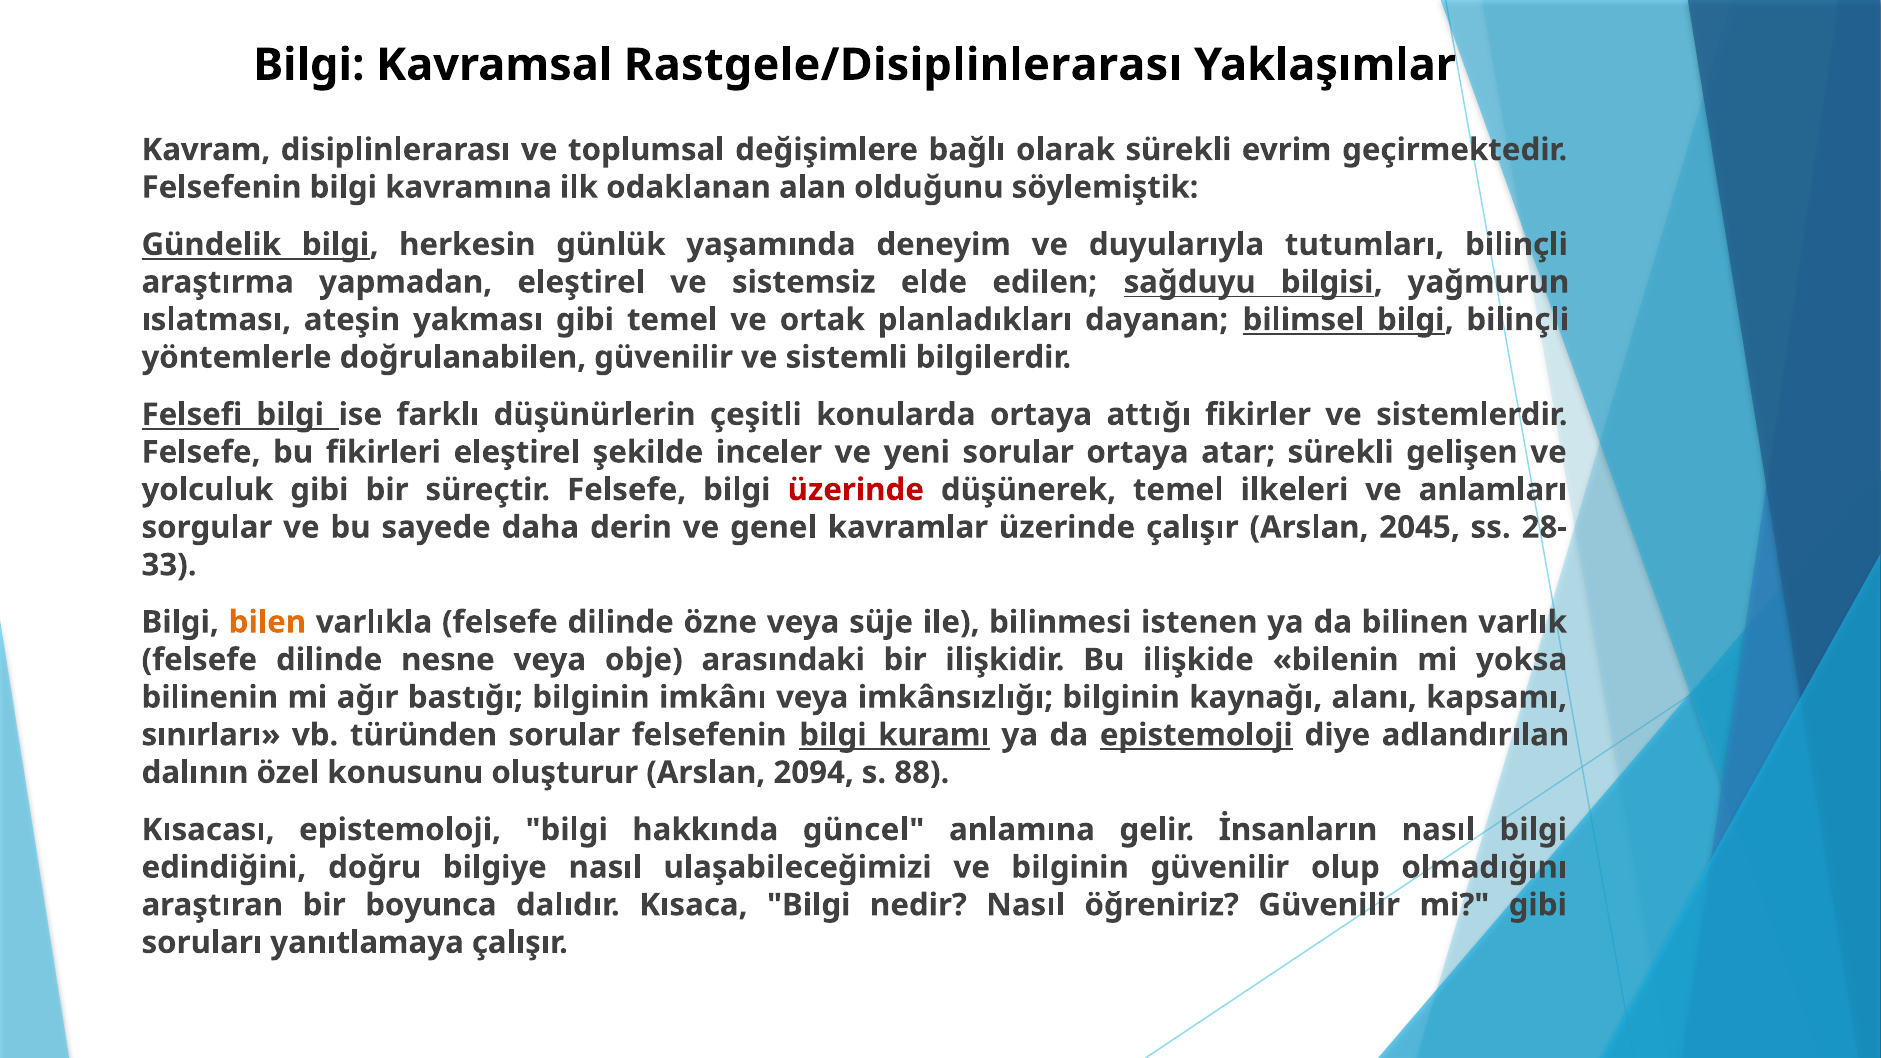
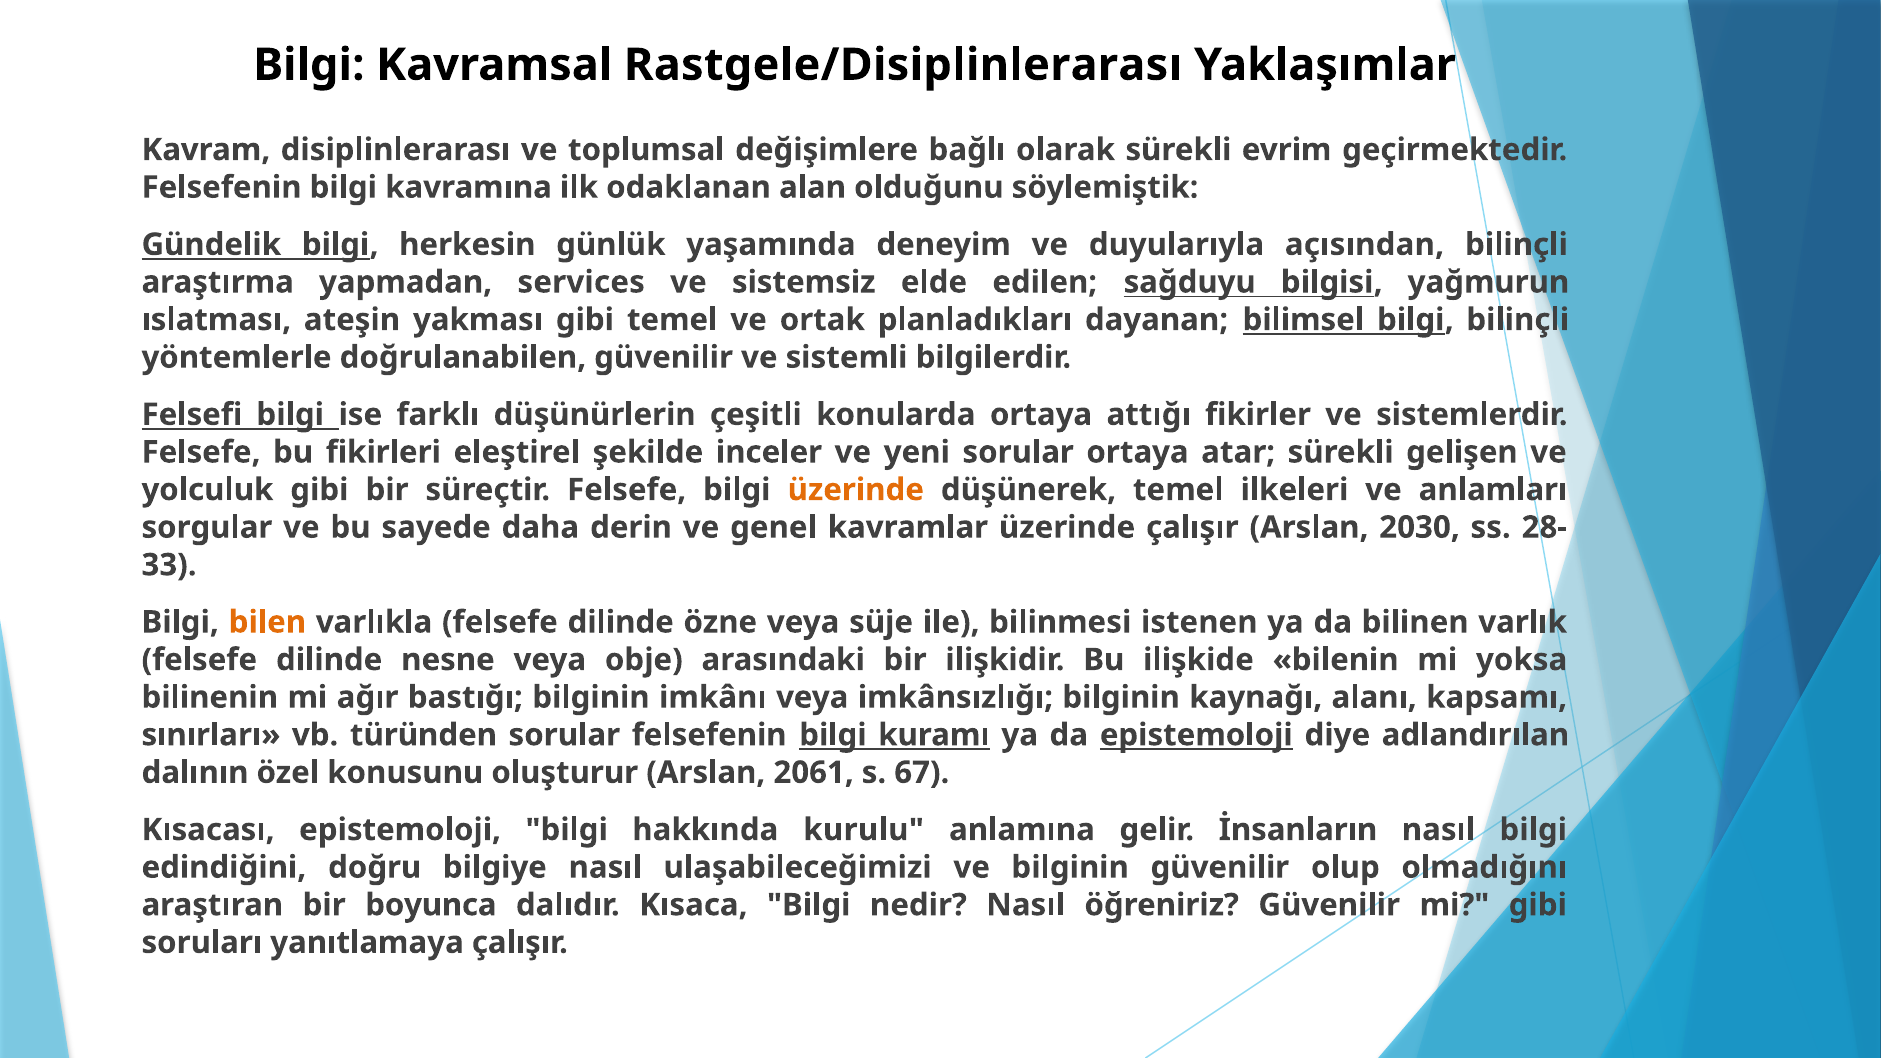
tutumları: tutumları -> açısından
yapmadan eleştirel: eleştirel -> services
üzerinde at (856, 490) colour: red -> orange
2045: 2045 -> 2030
2094: 2094 -> 2061
88: 88 -> 67
güncel: güncel -> kurulu
